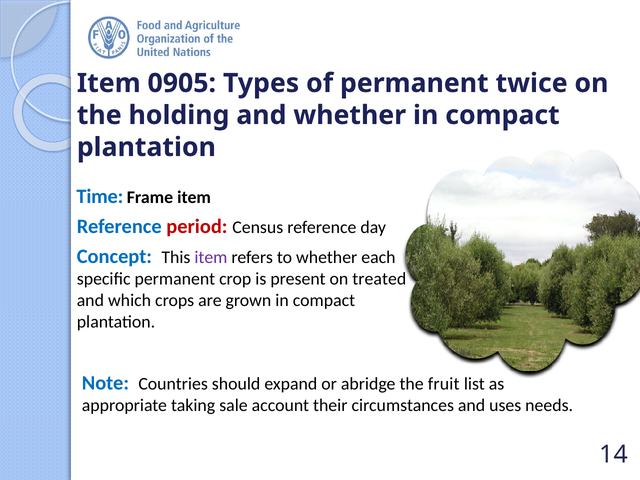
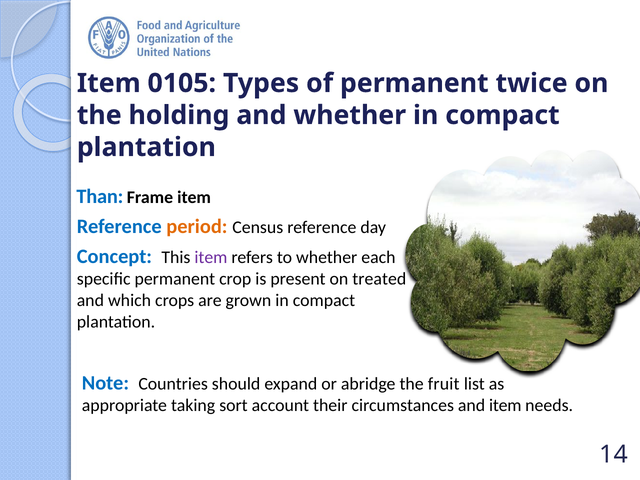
0905: 0905 -> 0105
Time: Time -> Than
period colour: red -> orange
sale: sale -> sort
and uses: uses -> item
